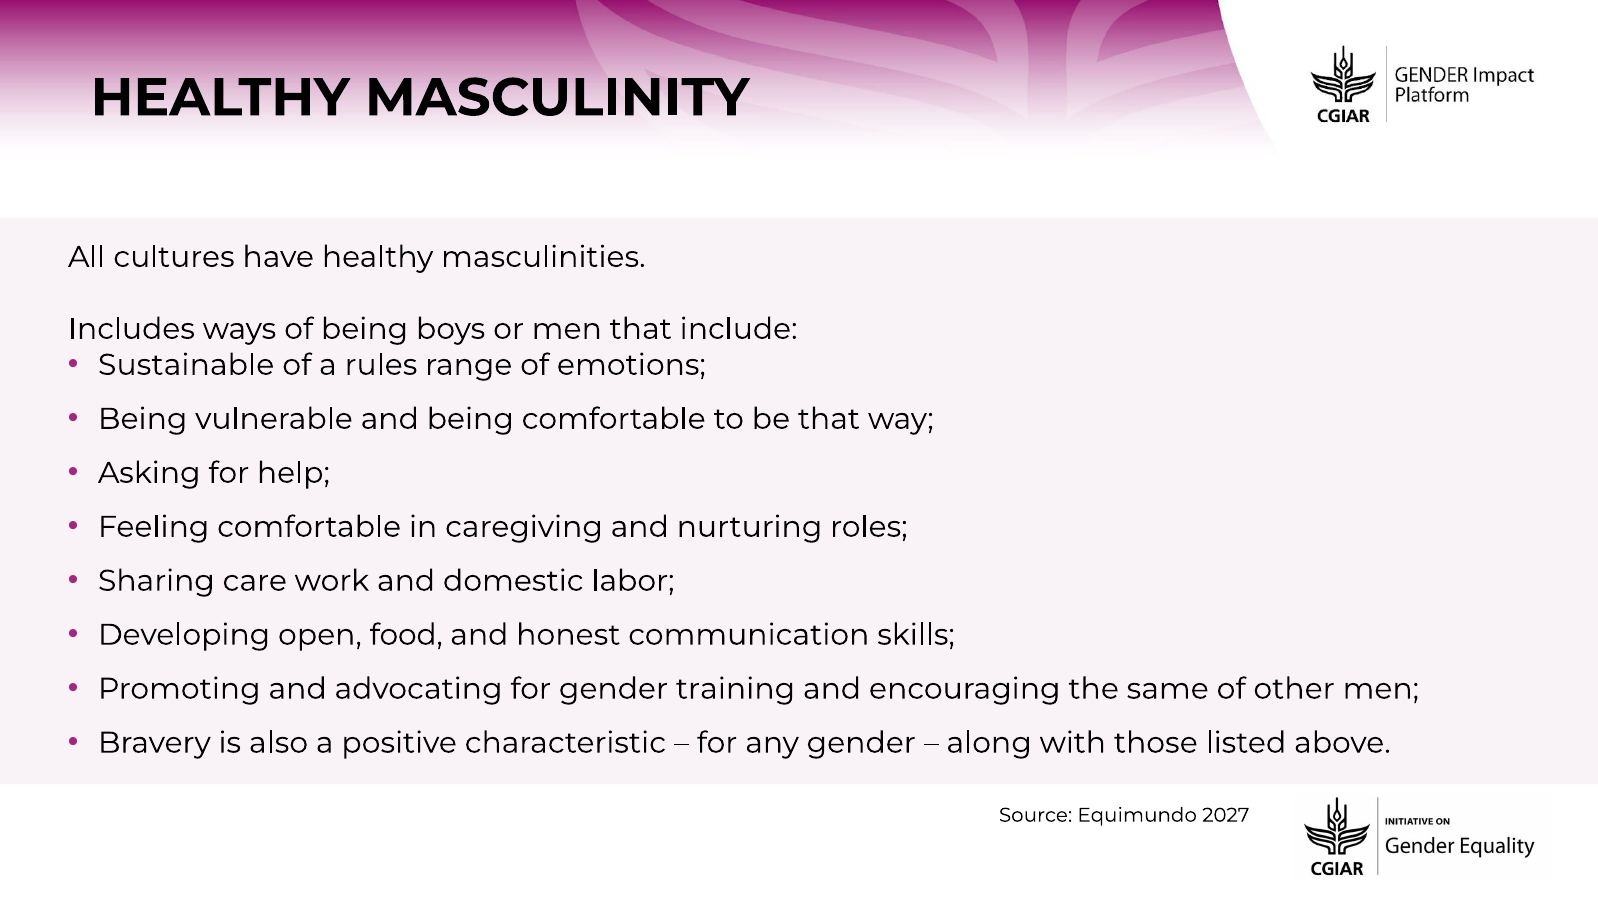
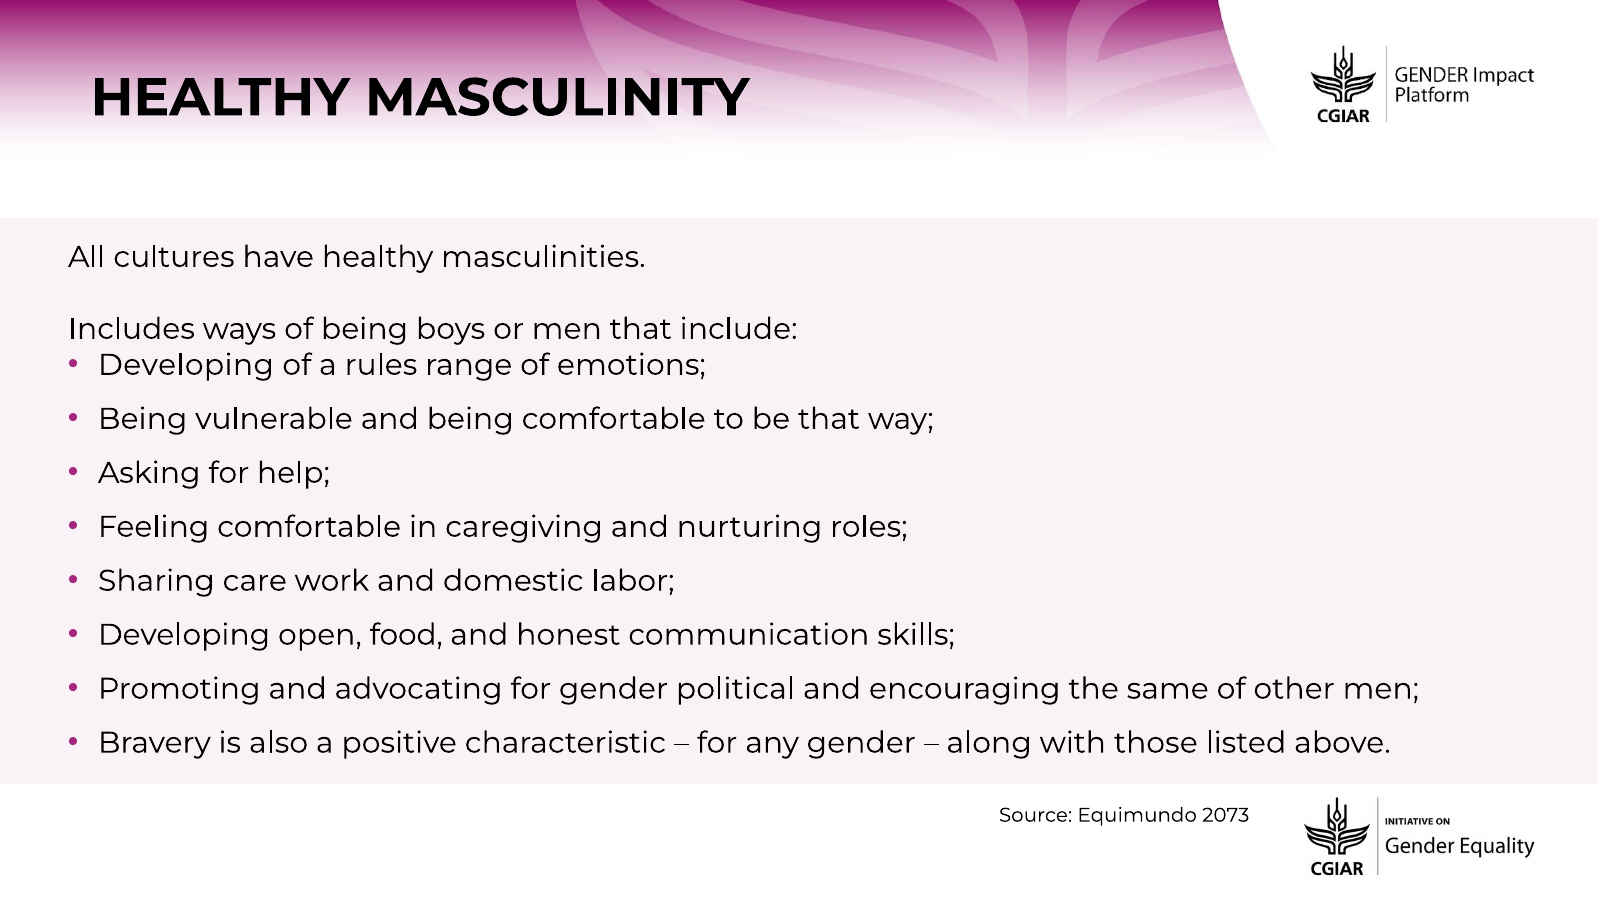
Sustainable at (186, 365): Sustainable -> Developing
training: training -> political
2027: 2027 -> 2073
